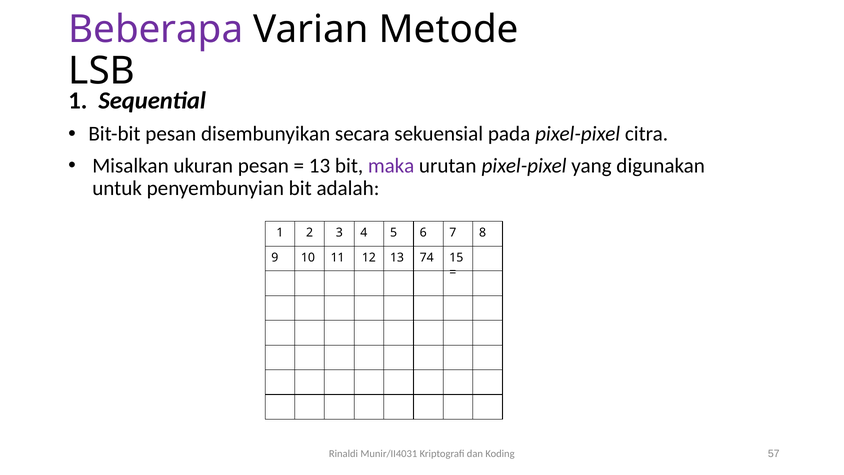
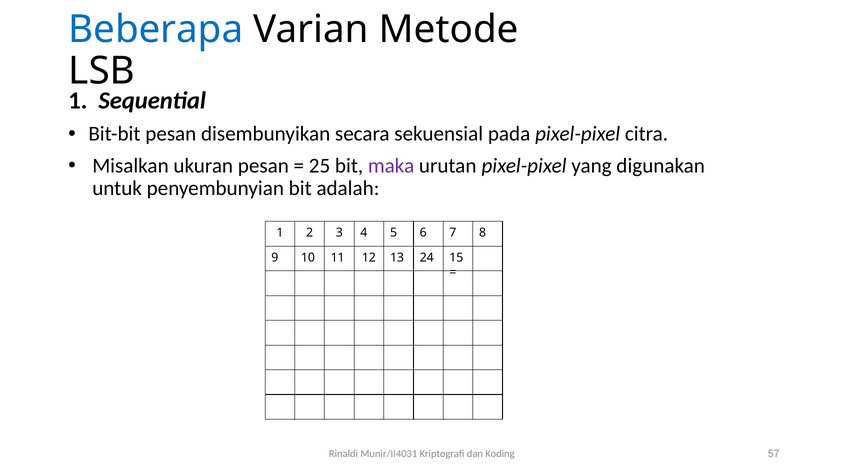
Beberapa colour: purple -> blue
13 at (320, 165): 13 -> 25
74: 74 -> 24
